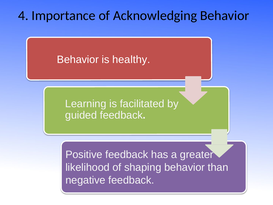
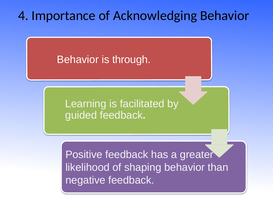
healthy: healthy -> through
